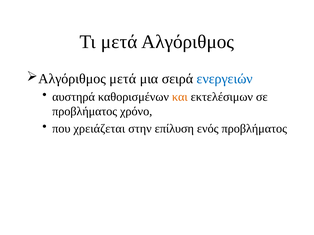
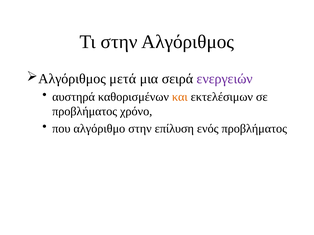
Τι μετά: μετά -> στην
ενεργειών colour: blue -> purple
χρειάζεται: χρειάζεται -> αλγόριθμο
